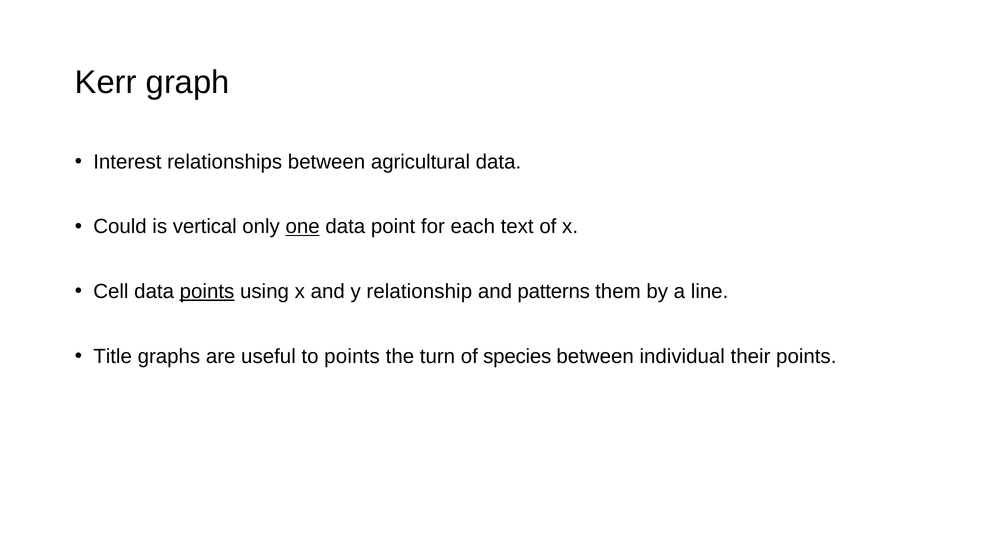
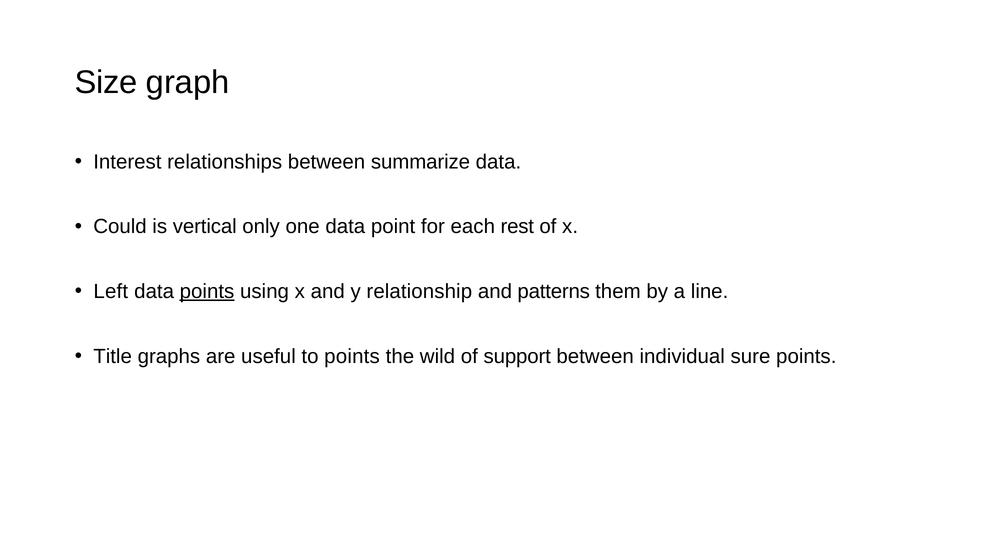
Kerr: Kerr -> Size
agricultural: agricultural -> summarize
one underline: present -> none
text: text -> rest
Cell: Cell -> Left
turn: turn -> wild
species: species -> support
their: their -> sure
